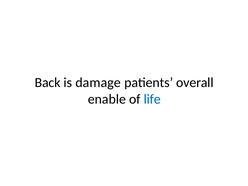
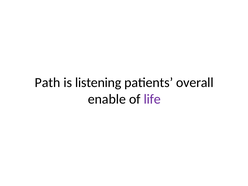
Back: Back -> Path
damage: damage -> listening
life colour: blue -> purple
